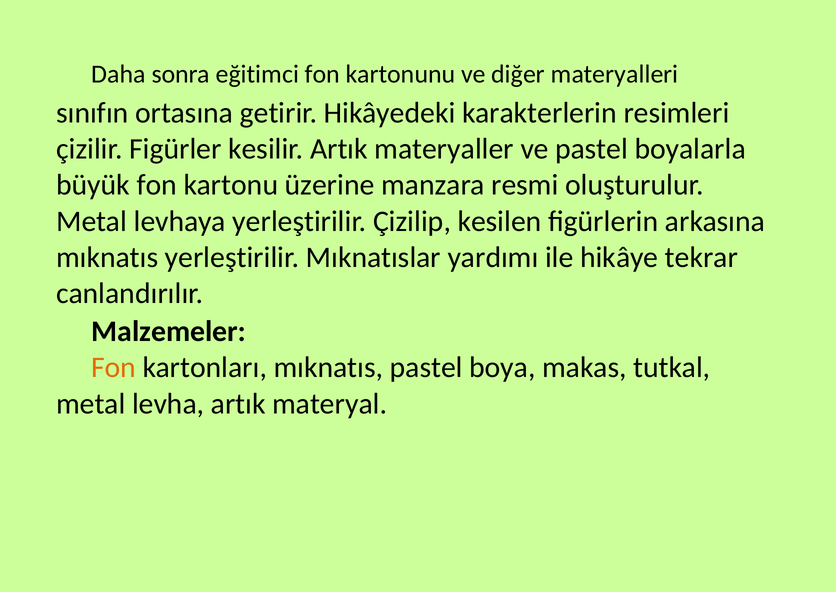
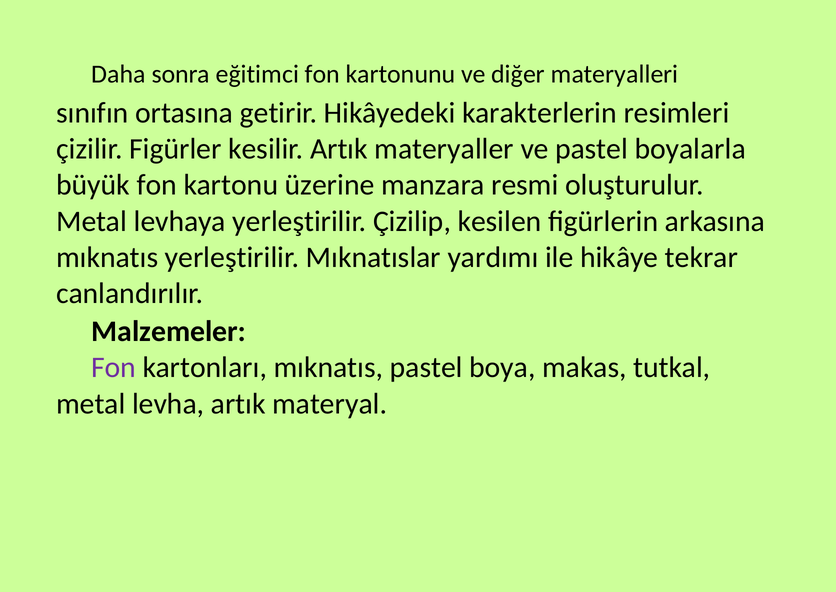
Fon at (114, 368) colour: orange -> purple
